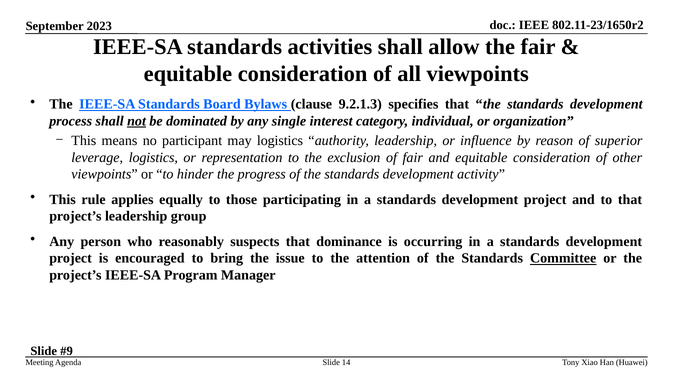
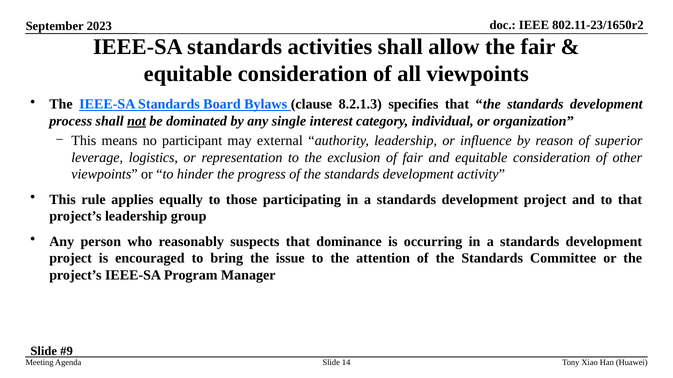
9.2.1.3: 9.2.1.3 -> 8.2.1.3
may logistics: logistics -> external
Committee underline: present -> none
